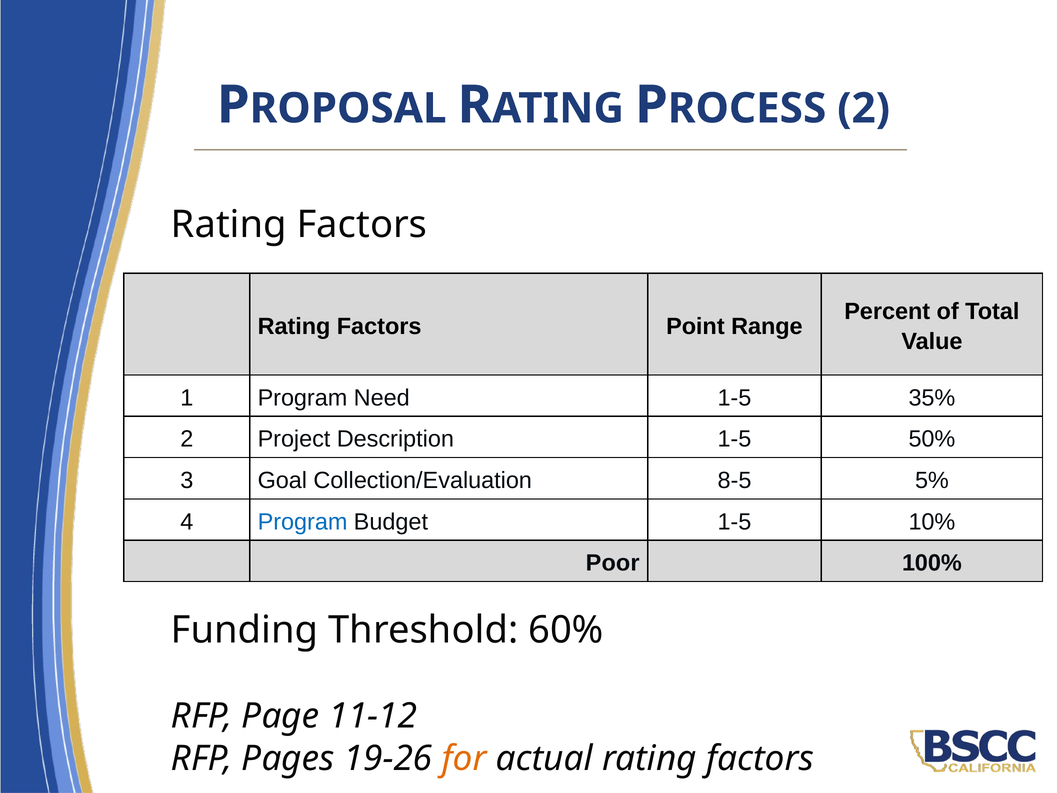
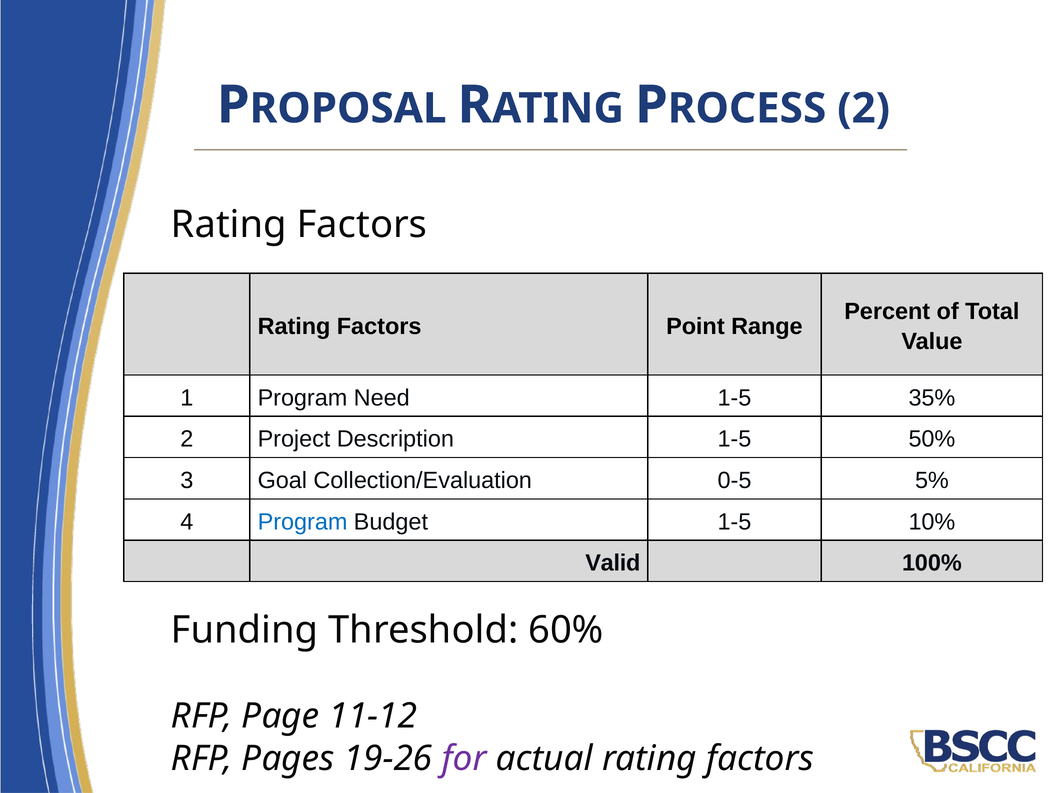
8-5: 8-5 -> 0-5
Poor: Poor -> Valid
for colour: orange -> purple
